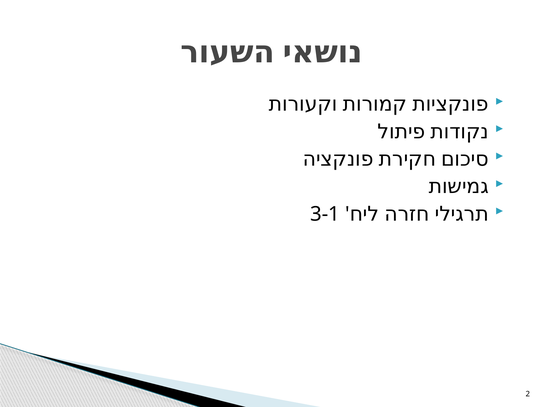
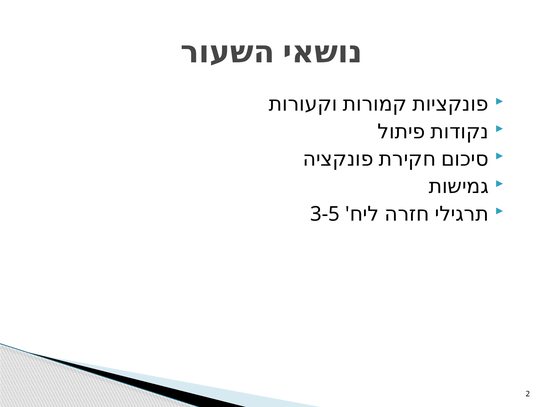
3-1: 3-1 -> 3-5
